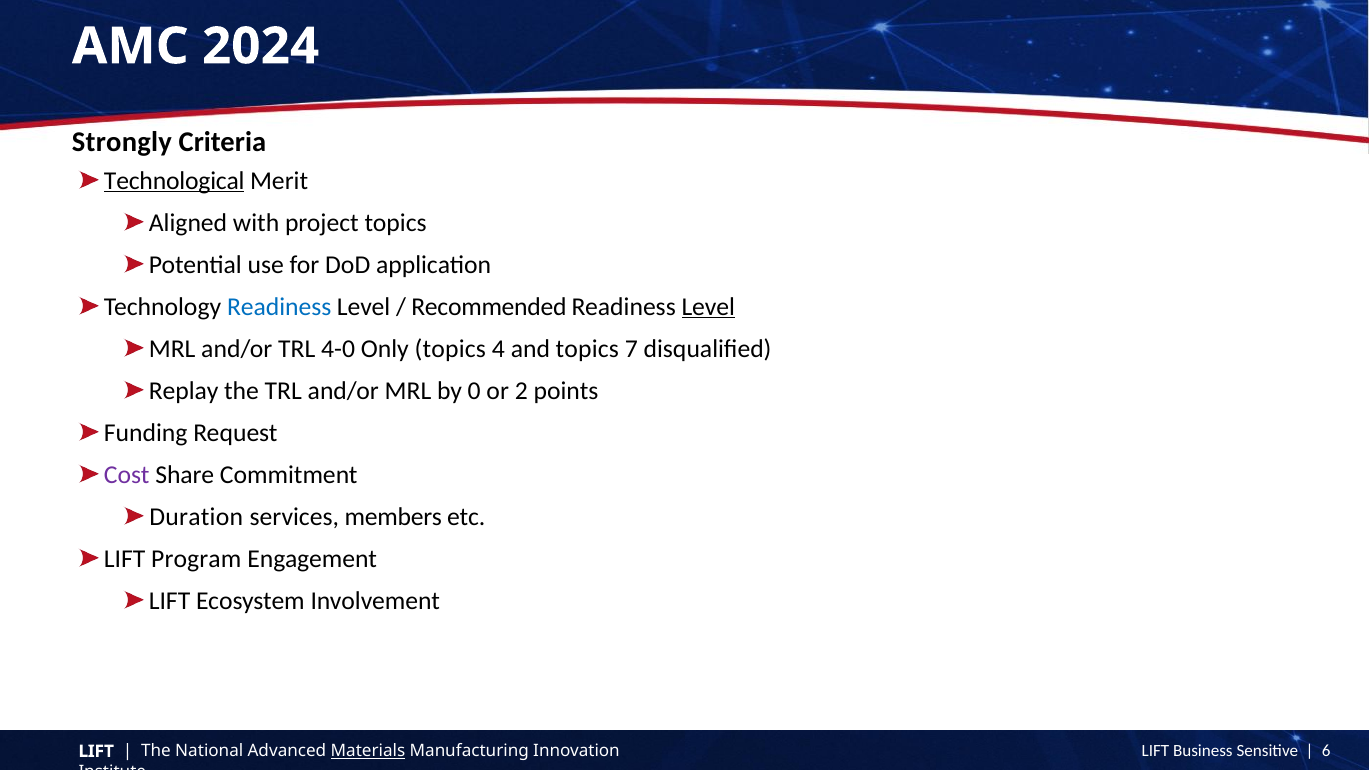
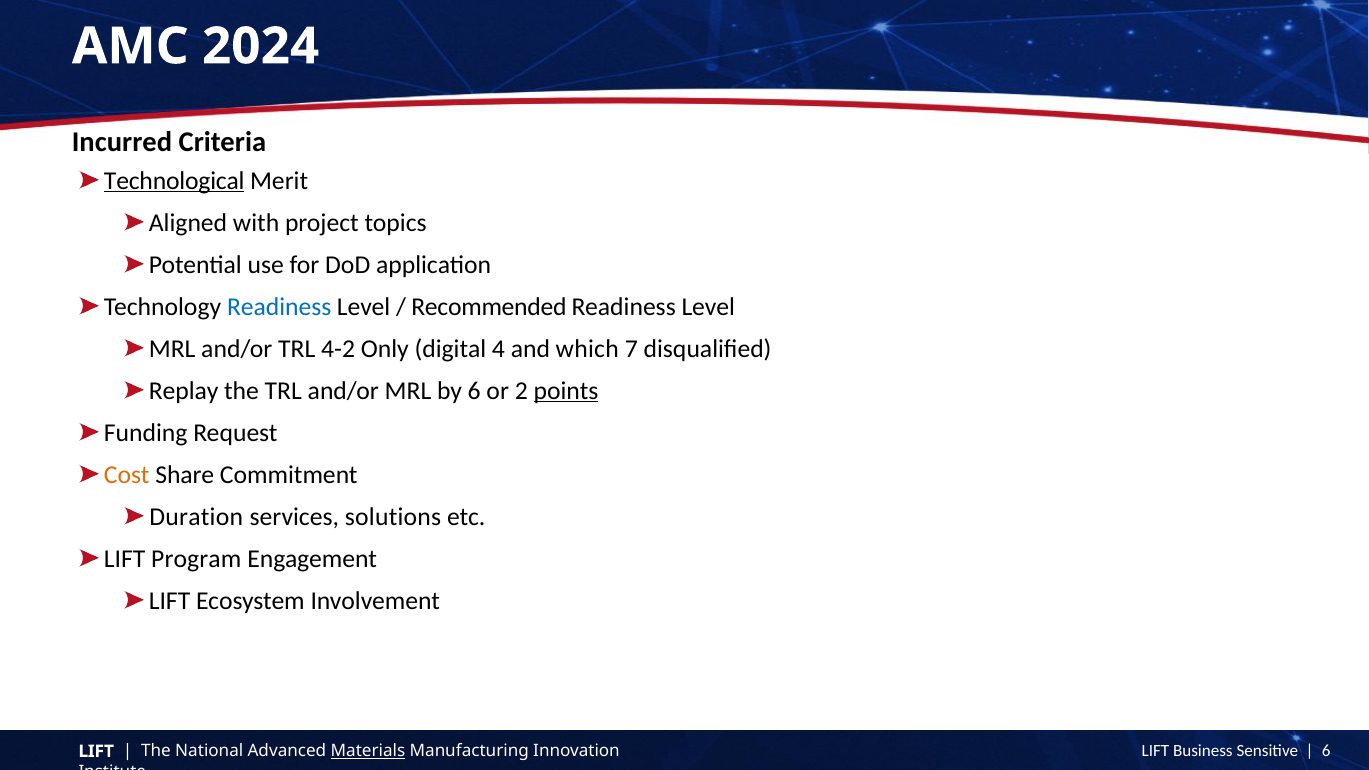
Strongly: Strongly -> Incurred
Level at (708, 307) underline: present -> none
4-0: 4-0 -> 4-2
Only topics: topics -> digital
and topics: topics -> which
by 0: 0 -> 6
points underline: none -> present
Cost colour: purple -> orange
members: members -> solutions
